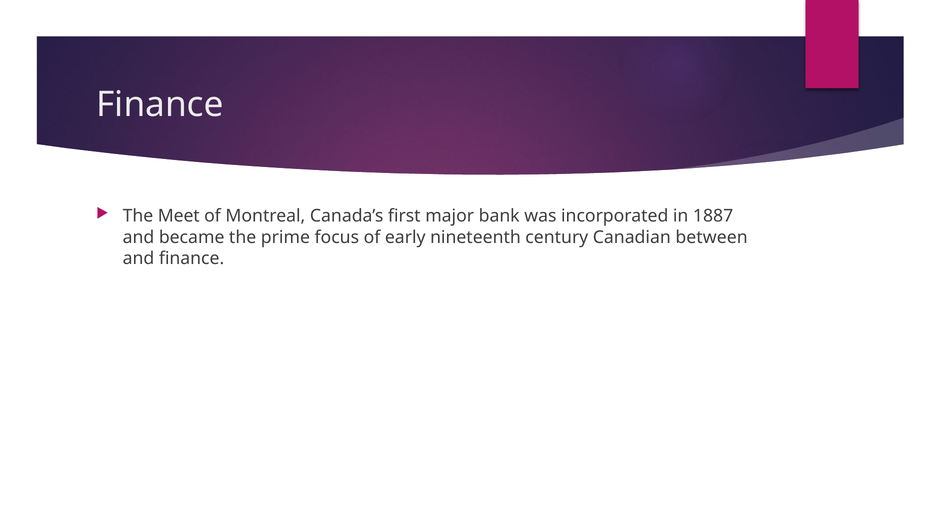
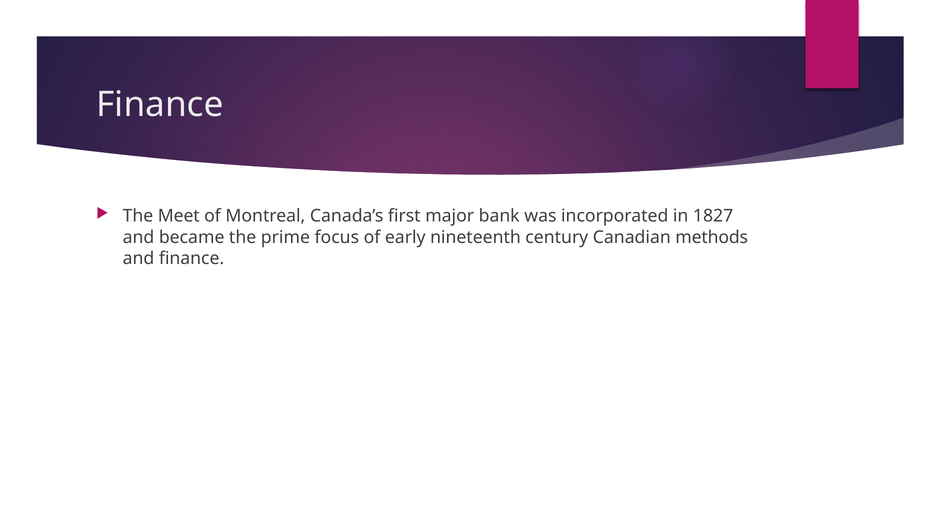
1887: 1887 -> 1827
between: between -> methods
